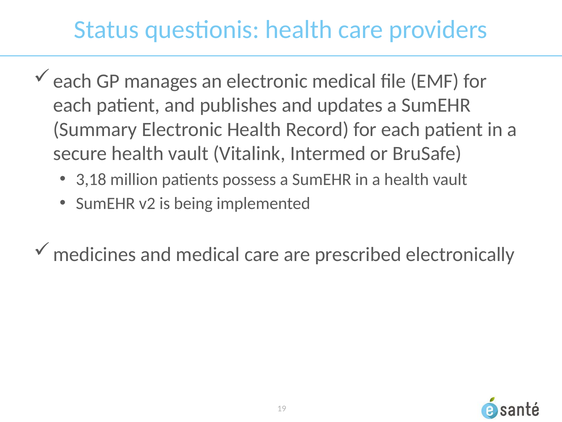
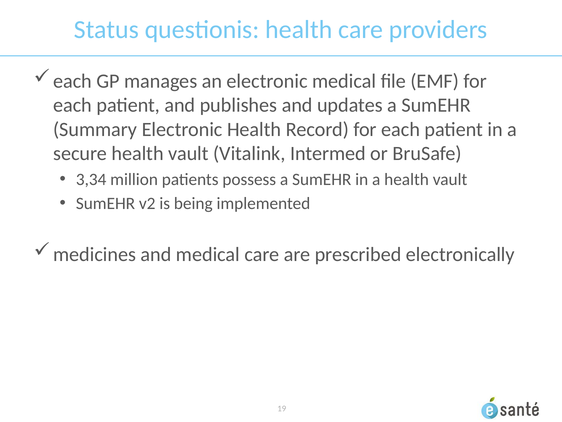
3,18: 3,18 -> 3,34
